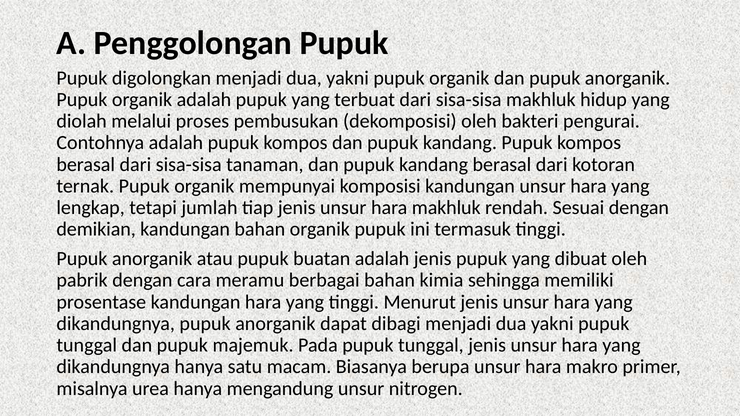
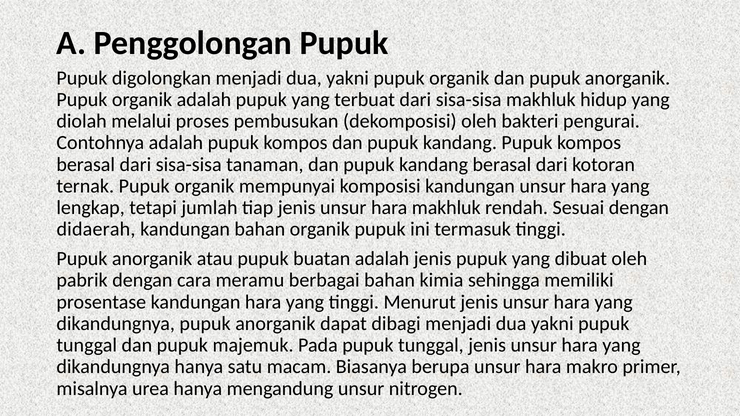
demikian: demikian -> didaerah
